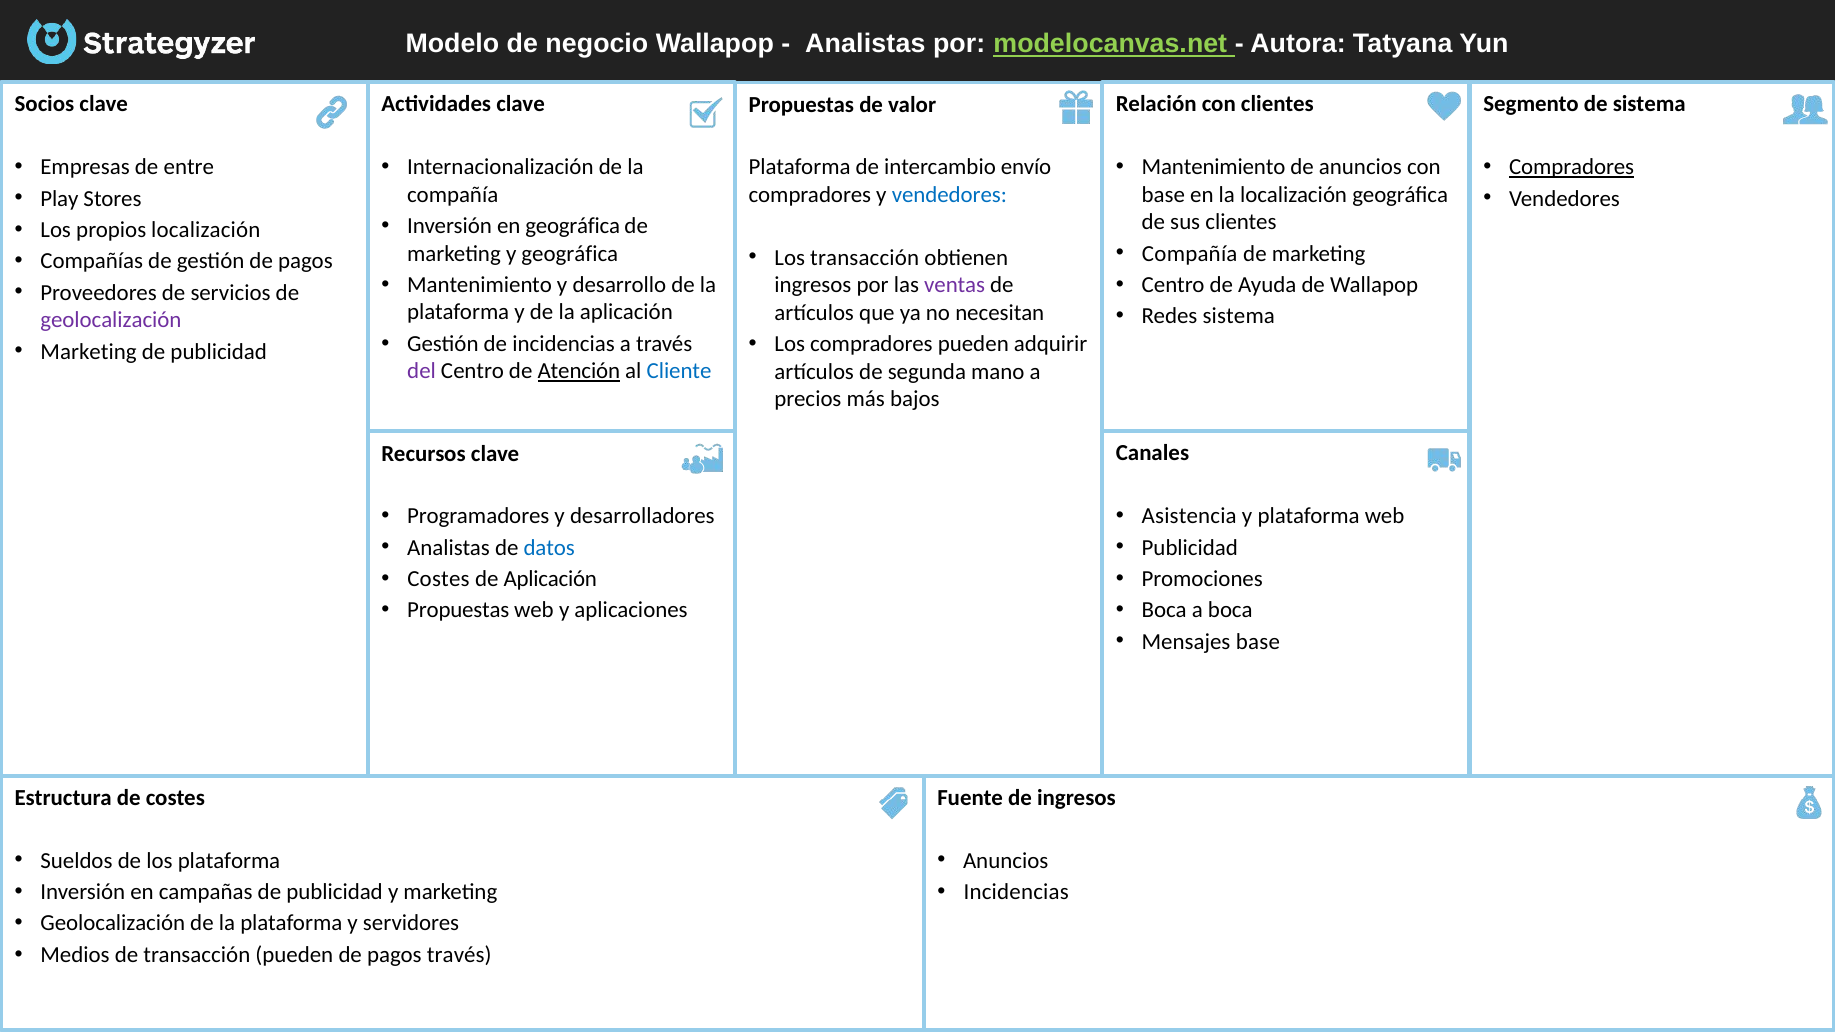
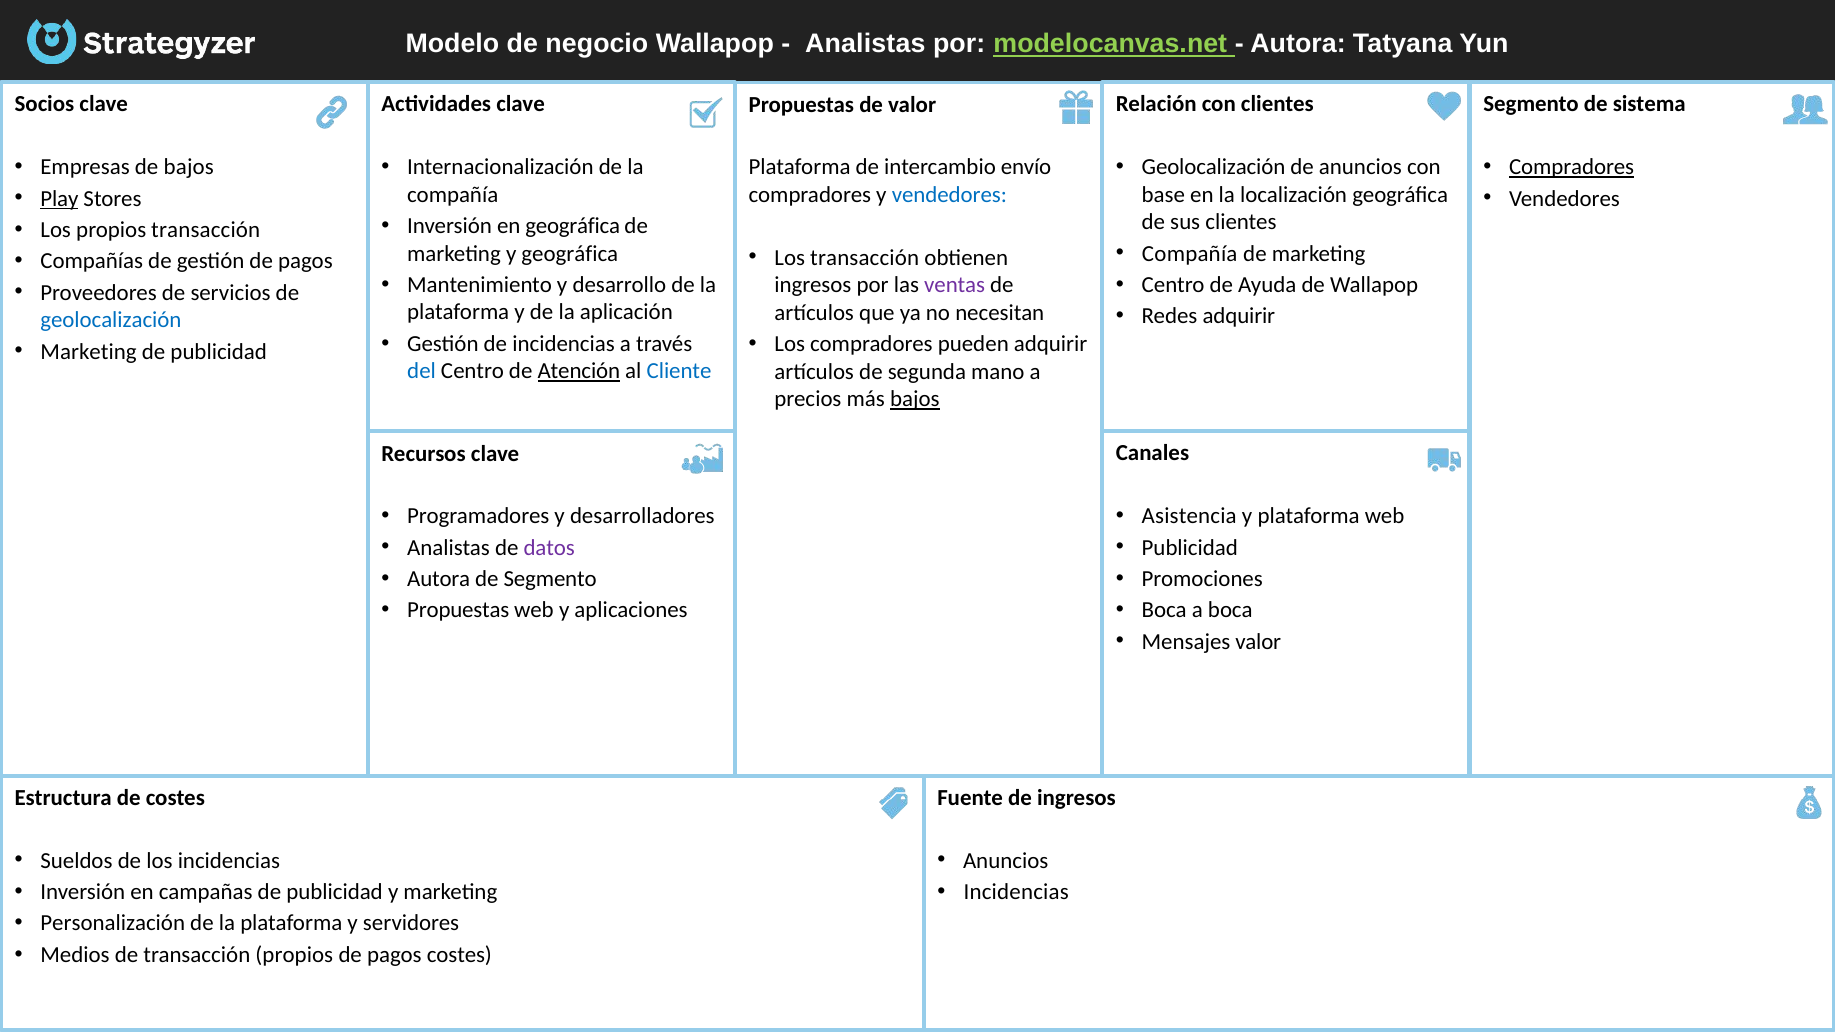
de entre: entre -> bajos
Mantenimiento at (1214, 167): Mantenimiento -> Geolocalización
Play underline: none -> present
propios localización: localización -> transacción
Redes sistema: sistema -> adquirir
geolocalización at (111, 320) colour: purple -> blue
del colour: purple -> blue
bajos at (915, 399) underline: none -> present
datos colour: blue -> purple
Costes at (438, 579): Costes -> Autora
de Aplicación: Aplicación -> Segmento
Mensajes base: base -> valor
los plataforma: plataforma -> incidencias
Geolocalización at (113, 924): Geolocalización -> Personalización
transacción pueden: pueden -> propios
pagos través: través -> costes
